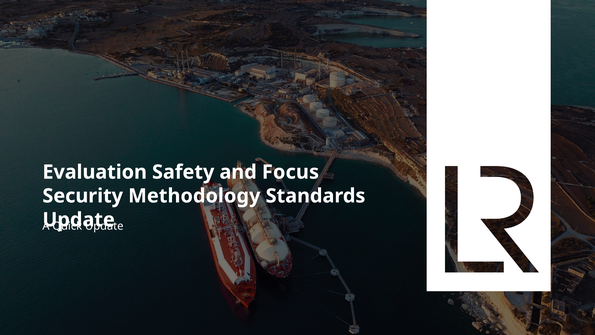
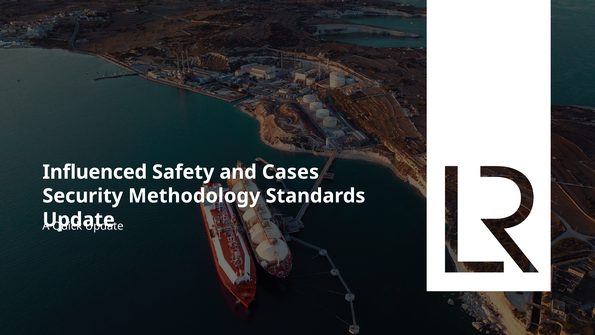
Evaluation: Evaluation -> Influenced
Focus: Focus -> Cases
